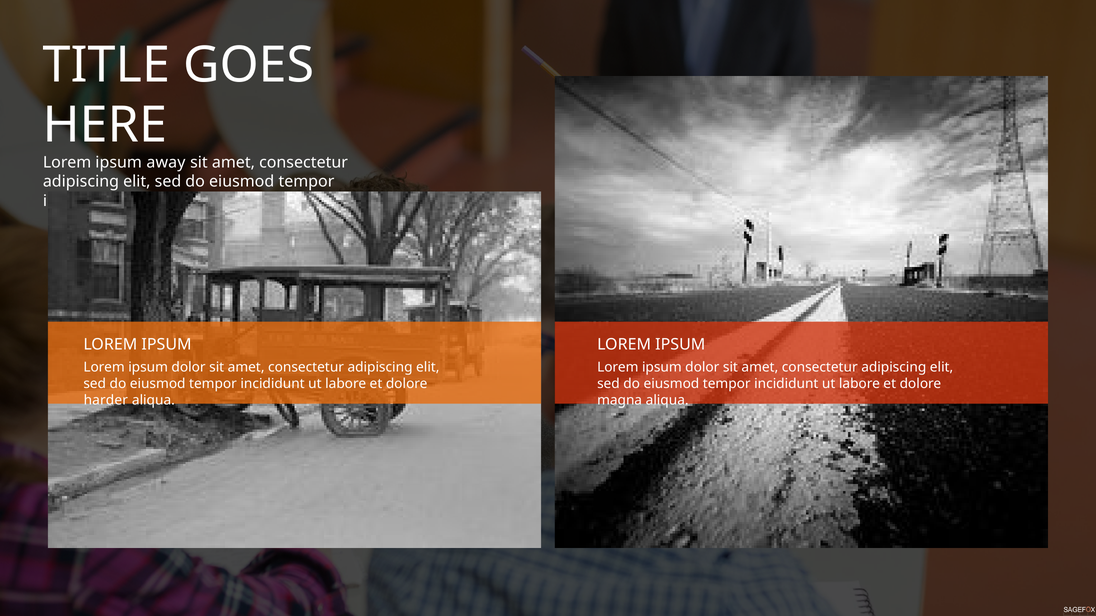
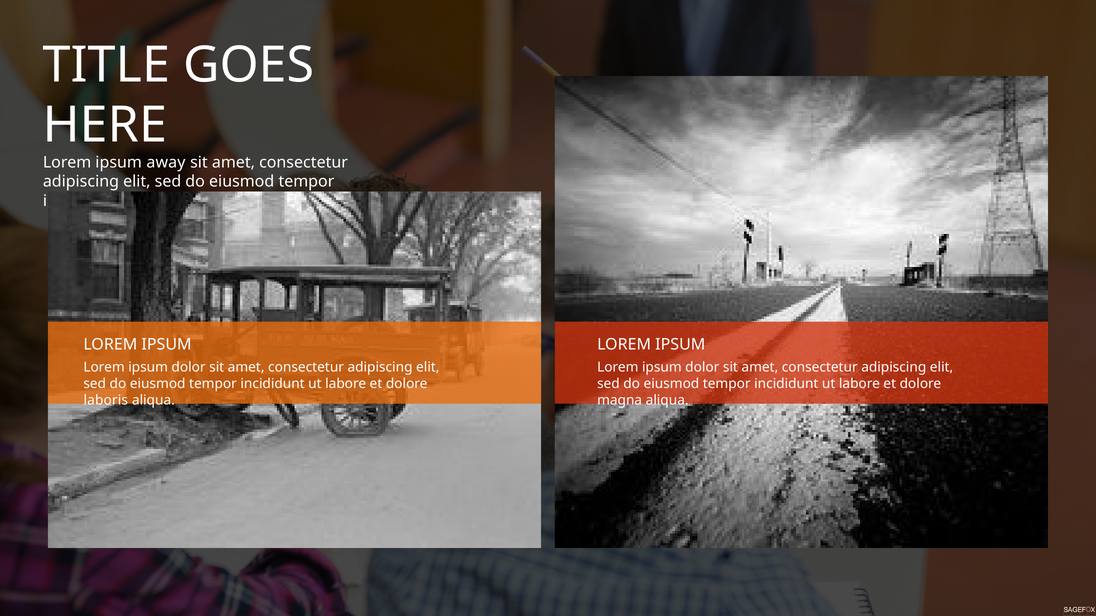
harder: harder -> laboris
